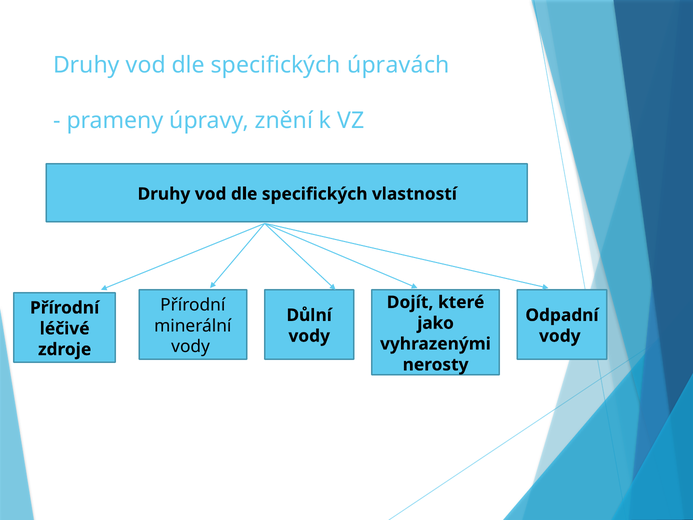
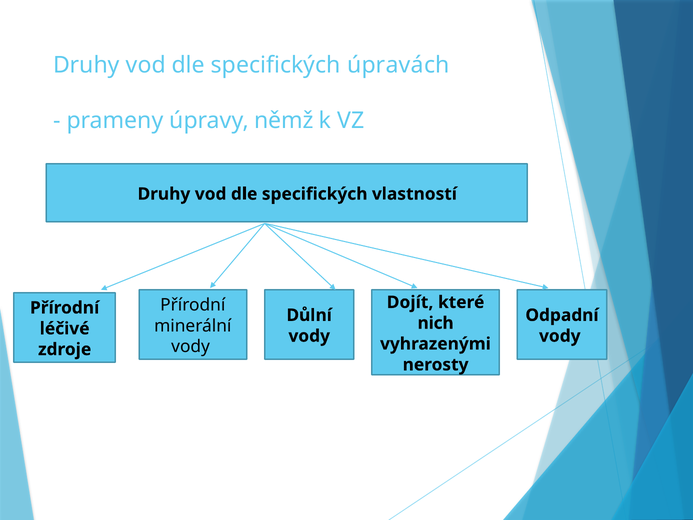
znění: znění -> němž
jako: jako -> nich
